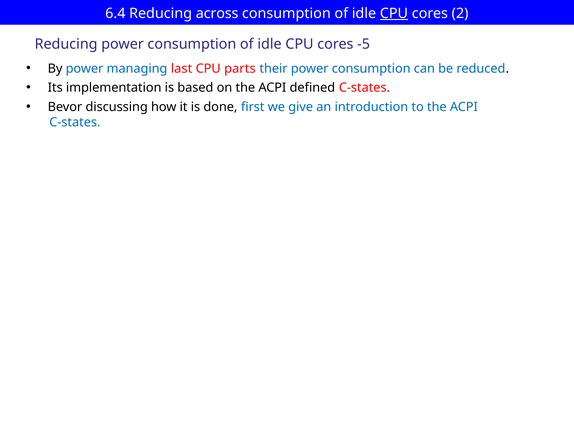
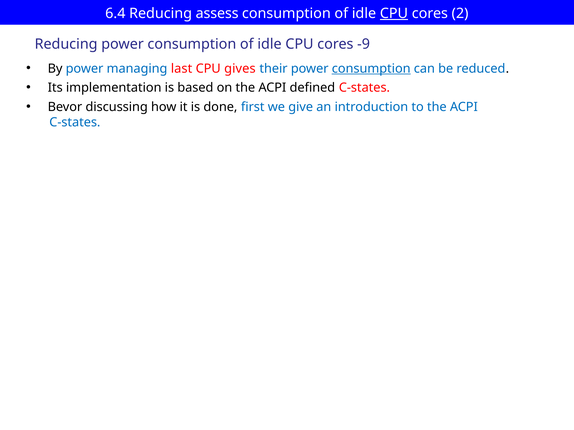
across: across -> assess
-5: -5 -> -9
parts: parts -> gives
consumption at (371, 69) underline: none -> present
